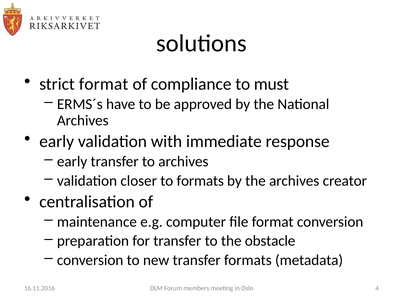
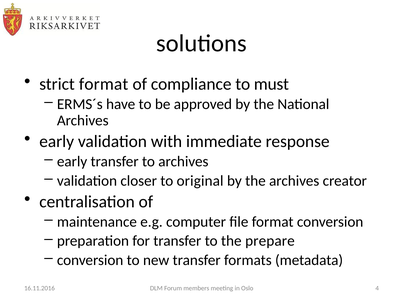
to formats: formats -> original
obstacle: obstacle -> prepare
